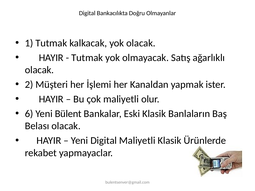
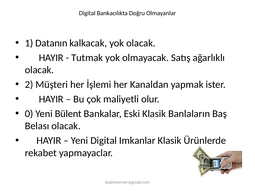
1 Tutmak: Tutmak -> Datanın
6: 6 -> 0
Digital Maliyetli: Maliyetli -> Imkanlar
